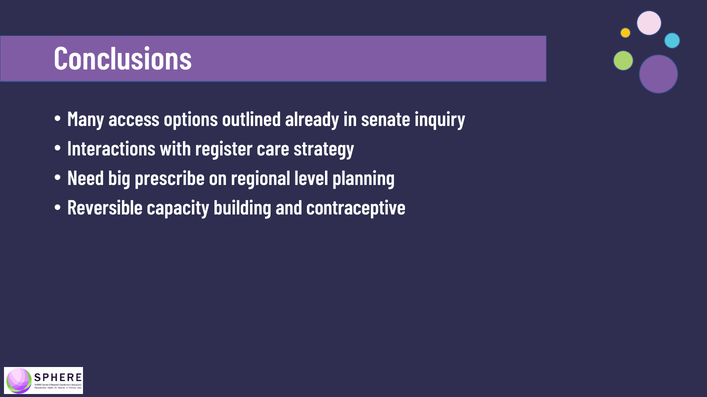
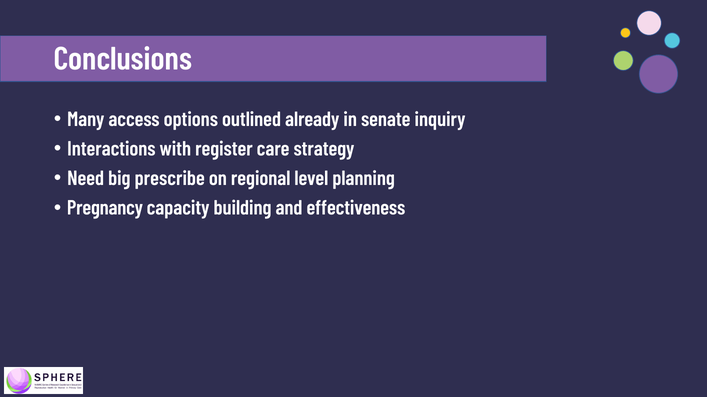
Reversible: Reversible -> Pregnancy
contraceptive: contraceptive -> effectiveness
